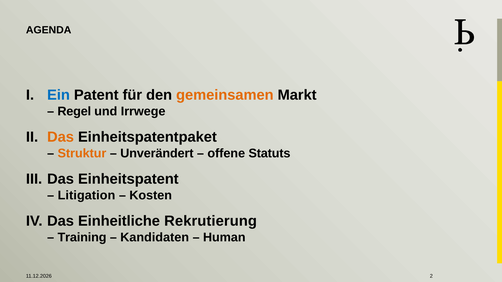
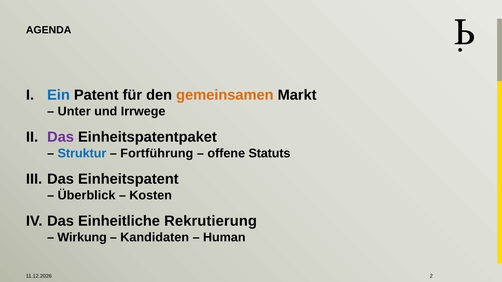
Regel: Regel -> Unter
Das at (61, 137) colour: orange -> purple
Struktur colour: orange -> blue
Unverändert: Unverändert -> Fortführung
Litigation: Litigation -> Überblick
Training: Training -> Wirkung
